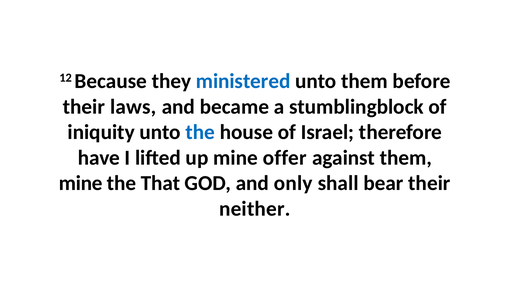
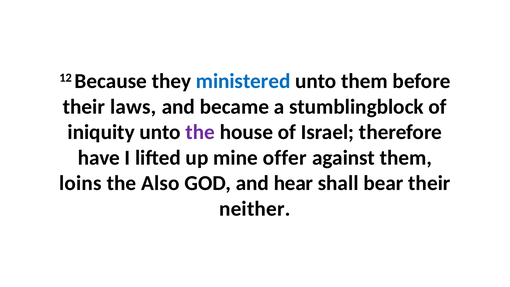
the at (200, 132) colour: blue -> purple
mine at (81, 183): mine -> loins
That: That -> Also
only: only -> hear
